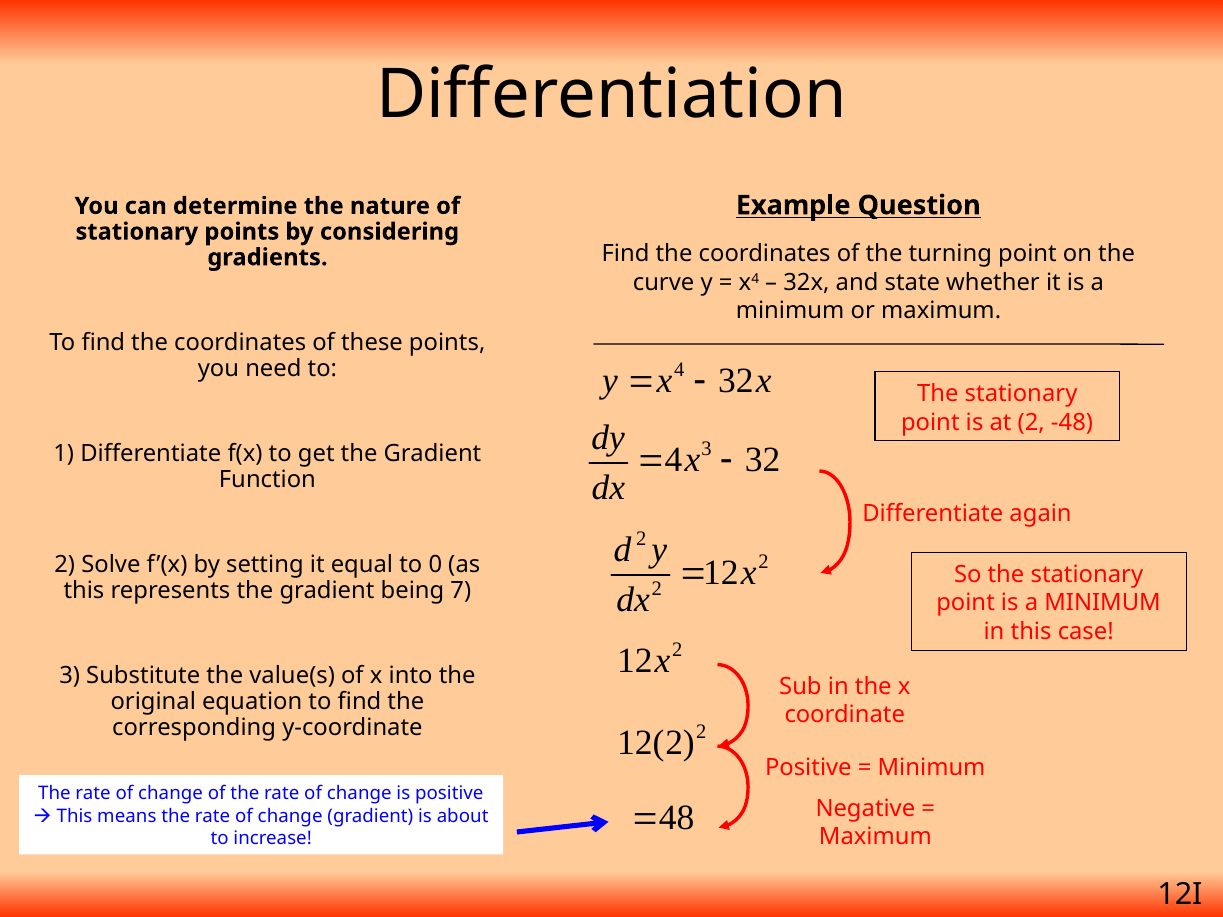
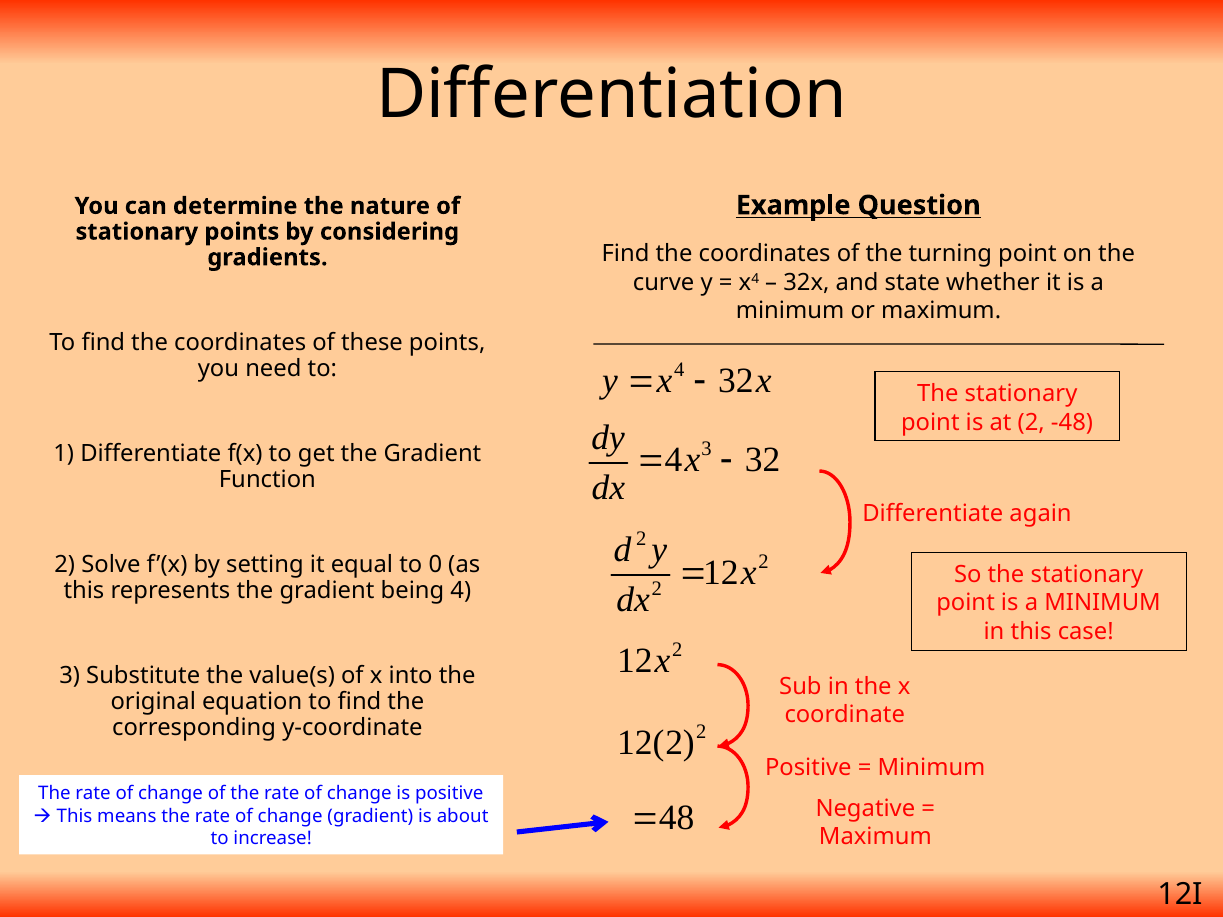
being 7: 7 -> 4
